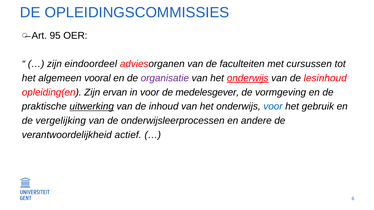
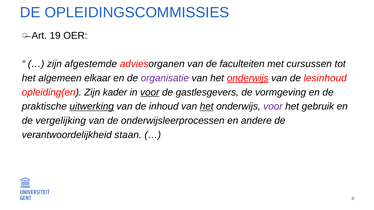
95: 95 -> 19
eindoordeel: eindoordeel -> afgestemde
vooral: vooral -> elkaar
ervan: ervan -> kader
voor at (150, 92) underline: none -> present
medelesgever: medelesgever -> gastlesgevers
het at (207, 107) underline: none -> present
voor at (273, 107) colour: blue -> purple
actief: actief -> staan
